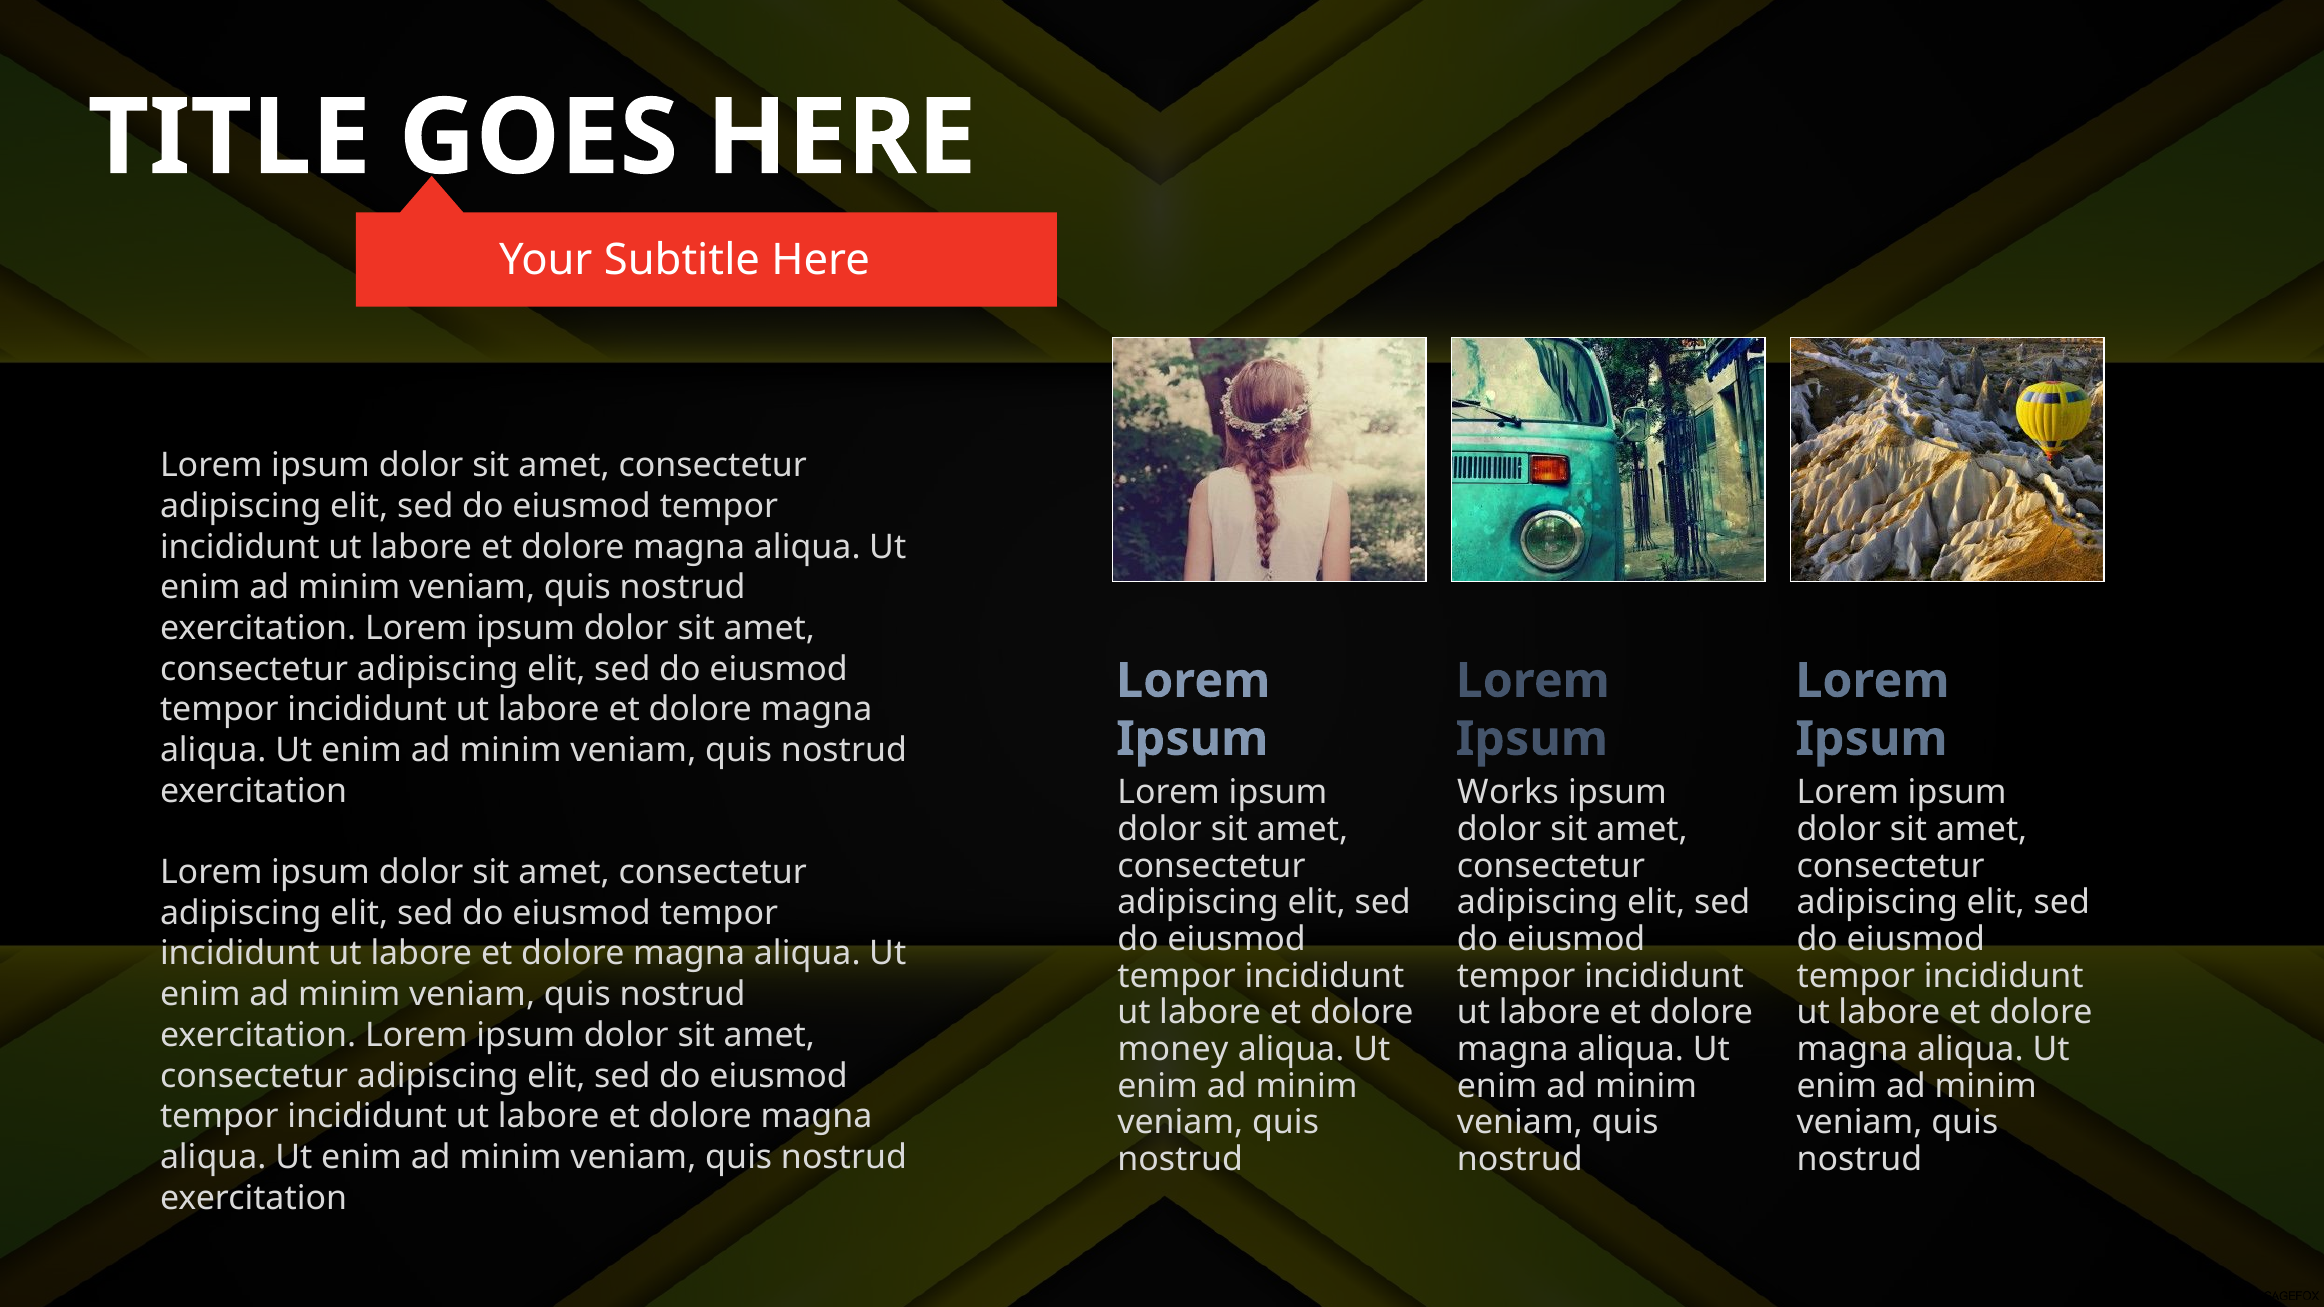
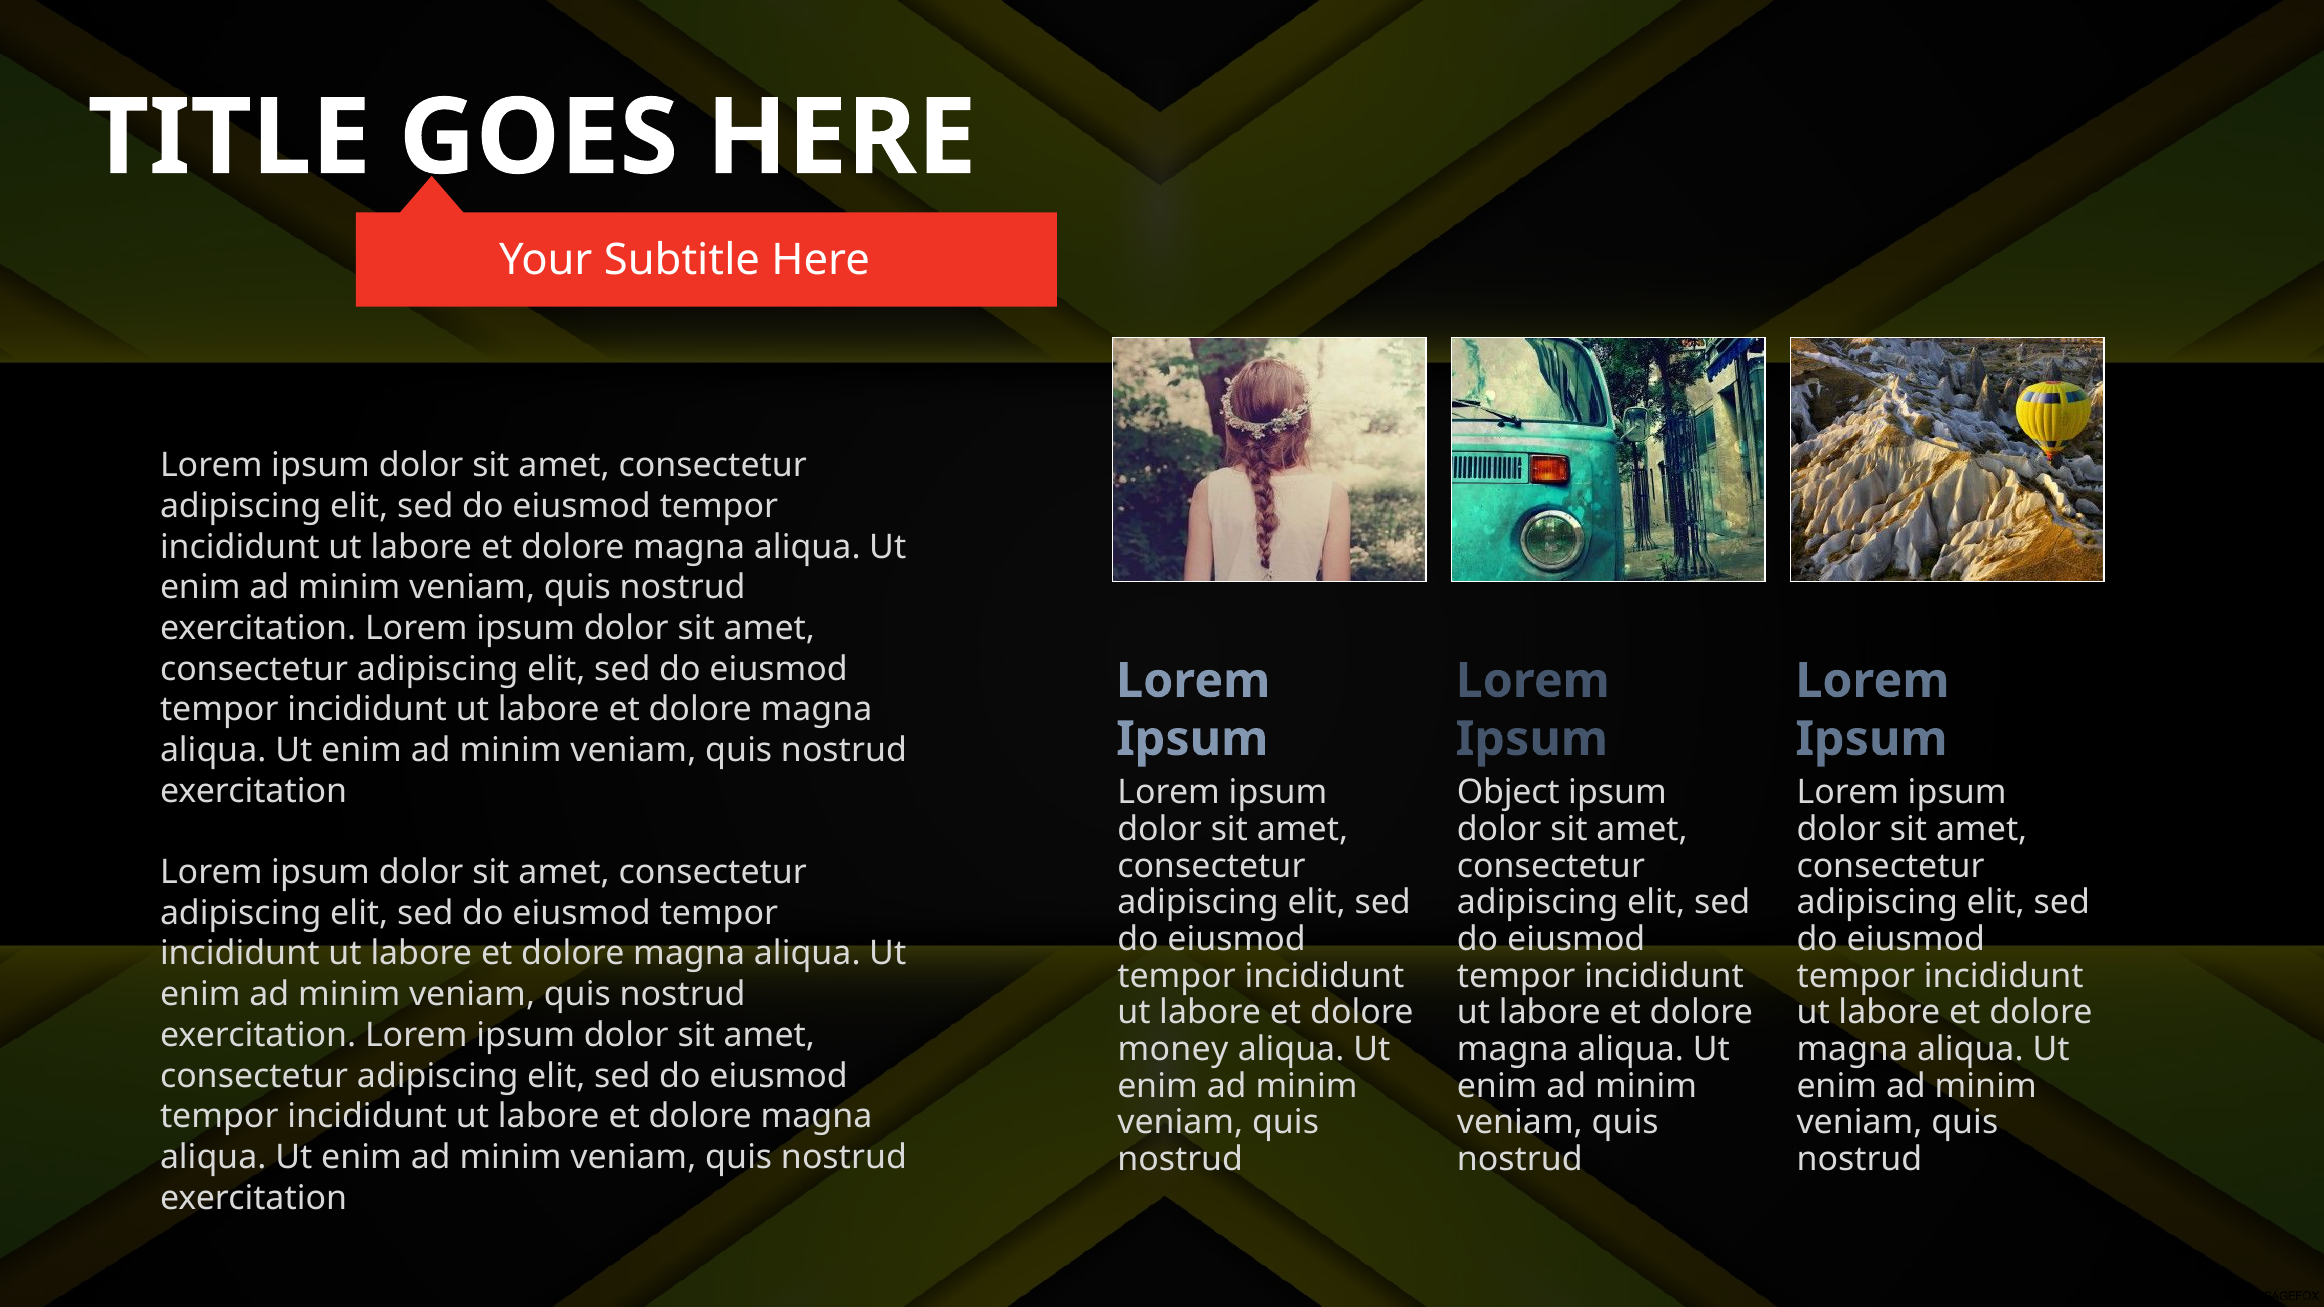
Works: Works -> Object
